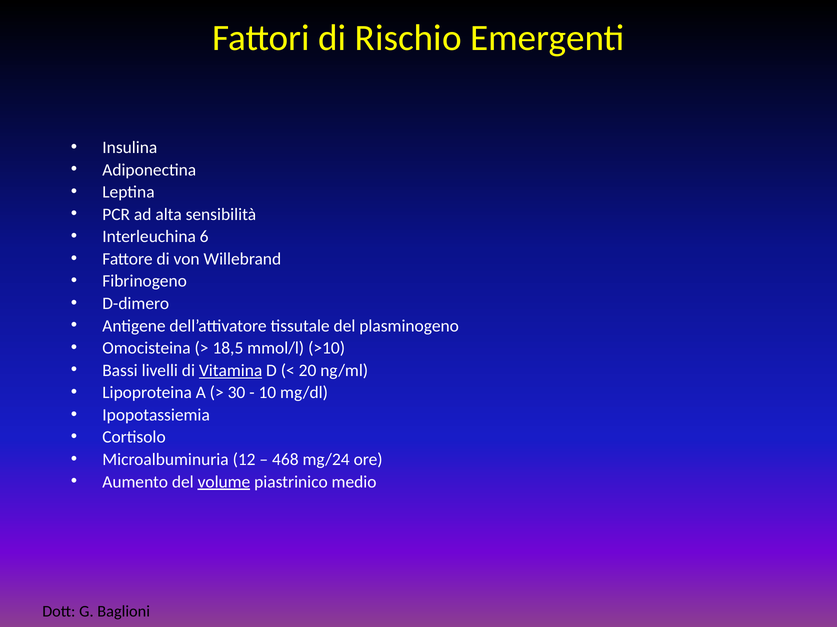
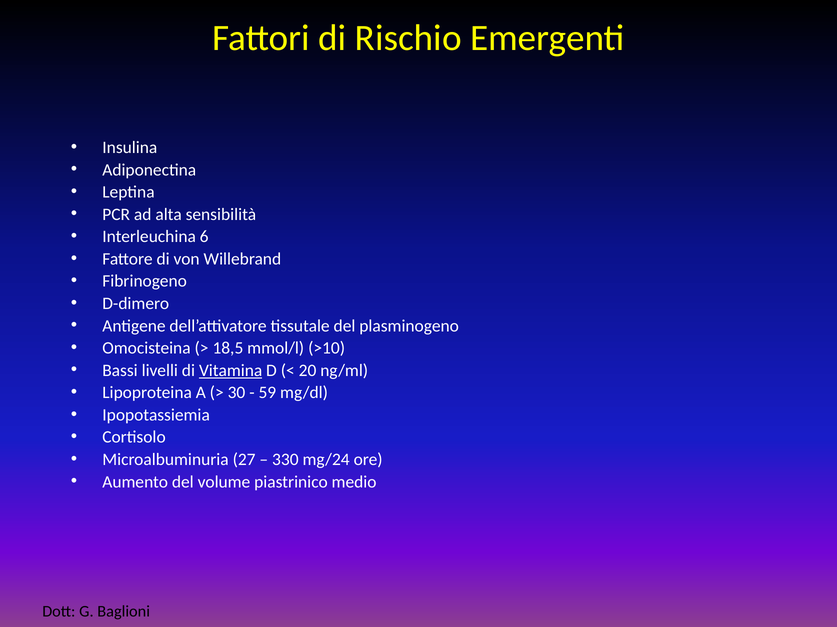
10: 10 -> 59
12: 12 -> 27
468: 468 -> 330
volume underline: present -> none
